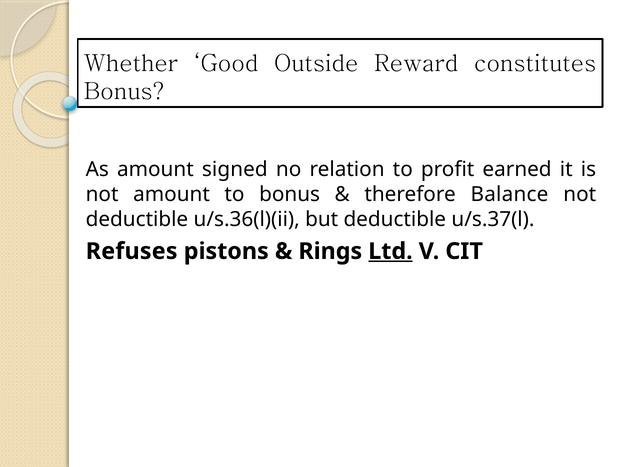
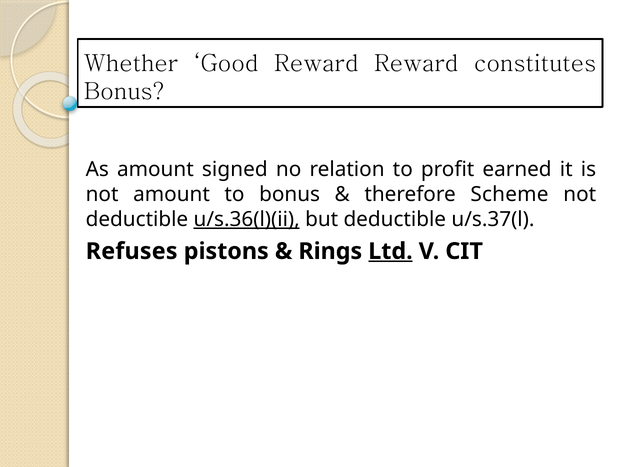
Good Outside: Outside -> Reward
Balance: Balance -> Scheme
u/s.36(l)(ii underline: none -> present
